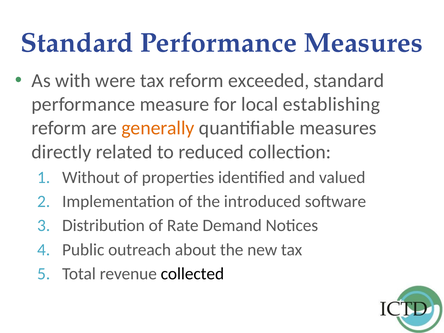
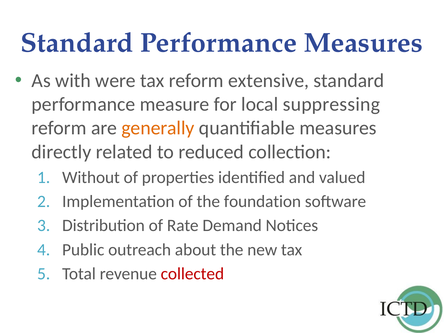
exceeded: exceeded -> extensive
establishing: establishing -> suppressing
introduced: introduced -> foundation
collected colour: black -> red
